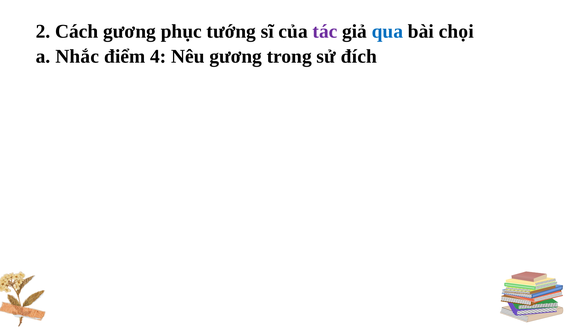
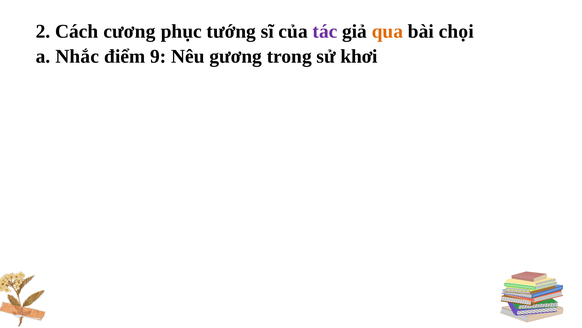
Cách gương: gương -> cương
qua colour: blue -> orange
4: 4 -> 9
đích: đích -> khơi
